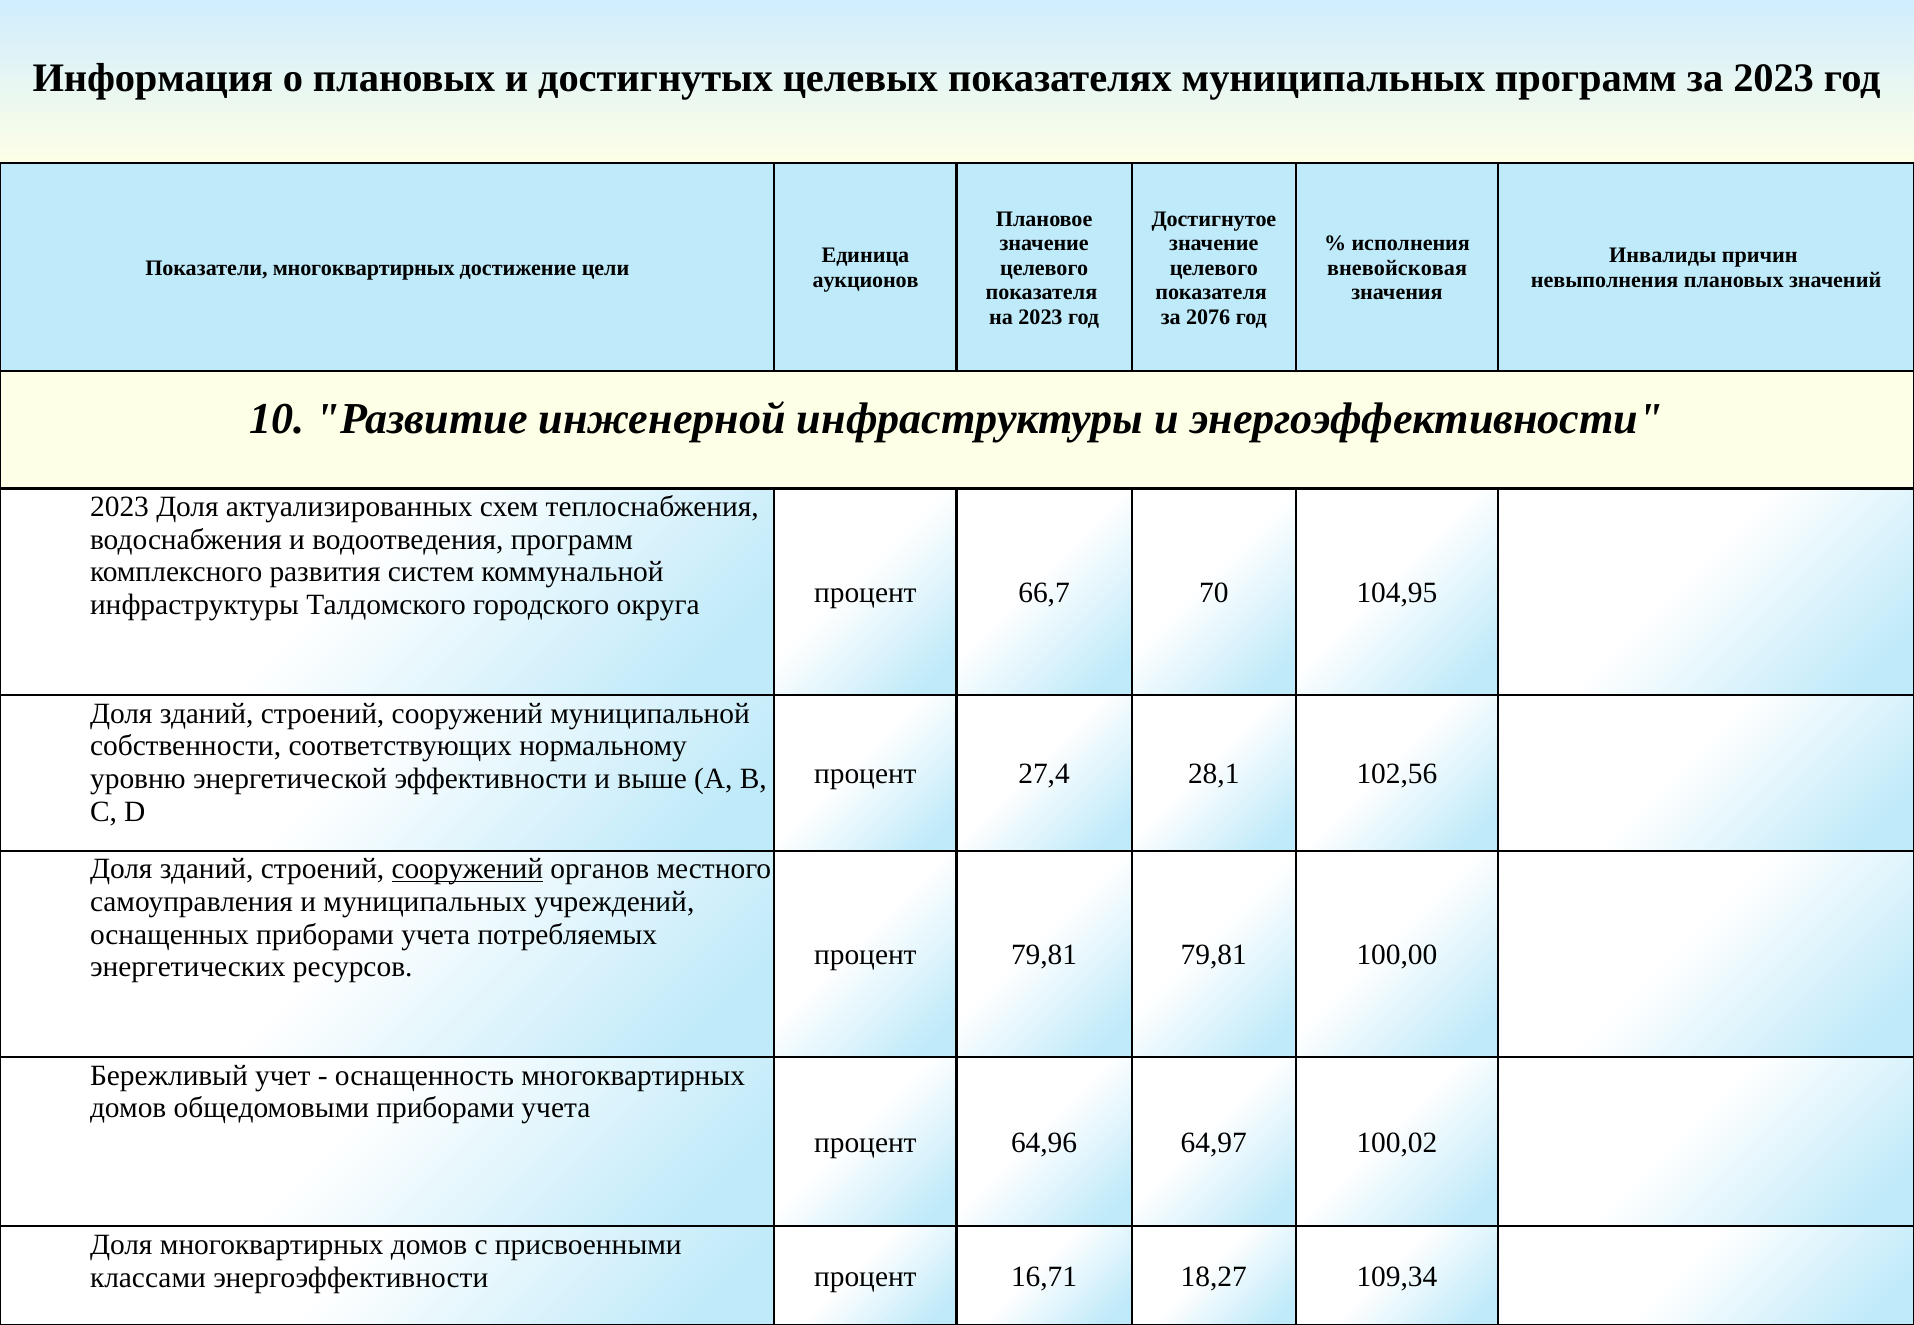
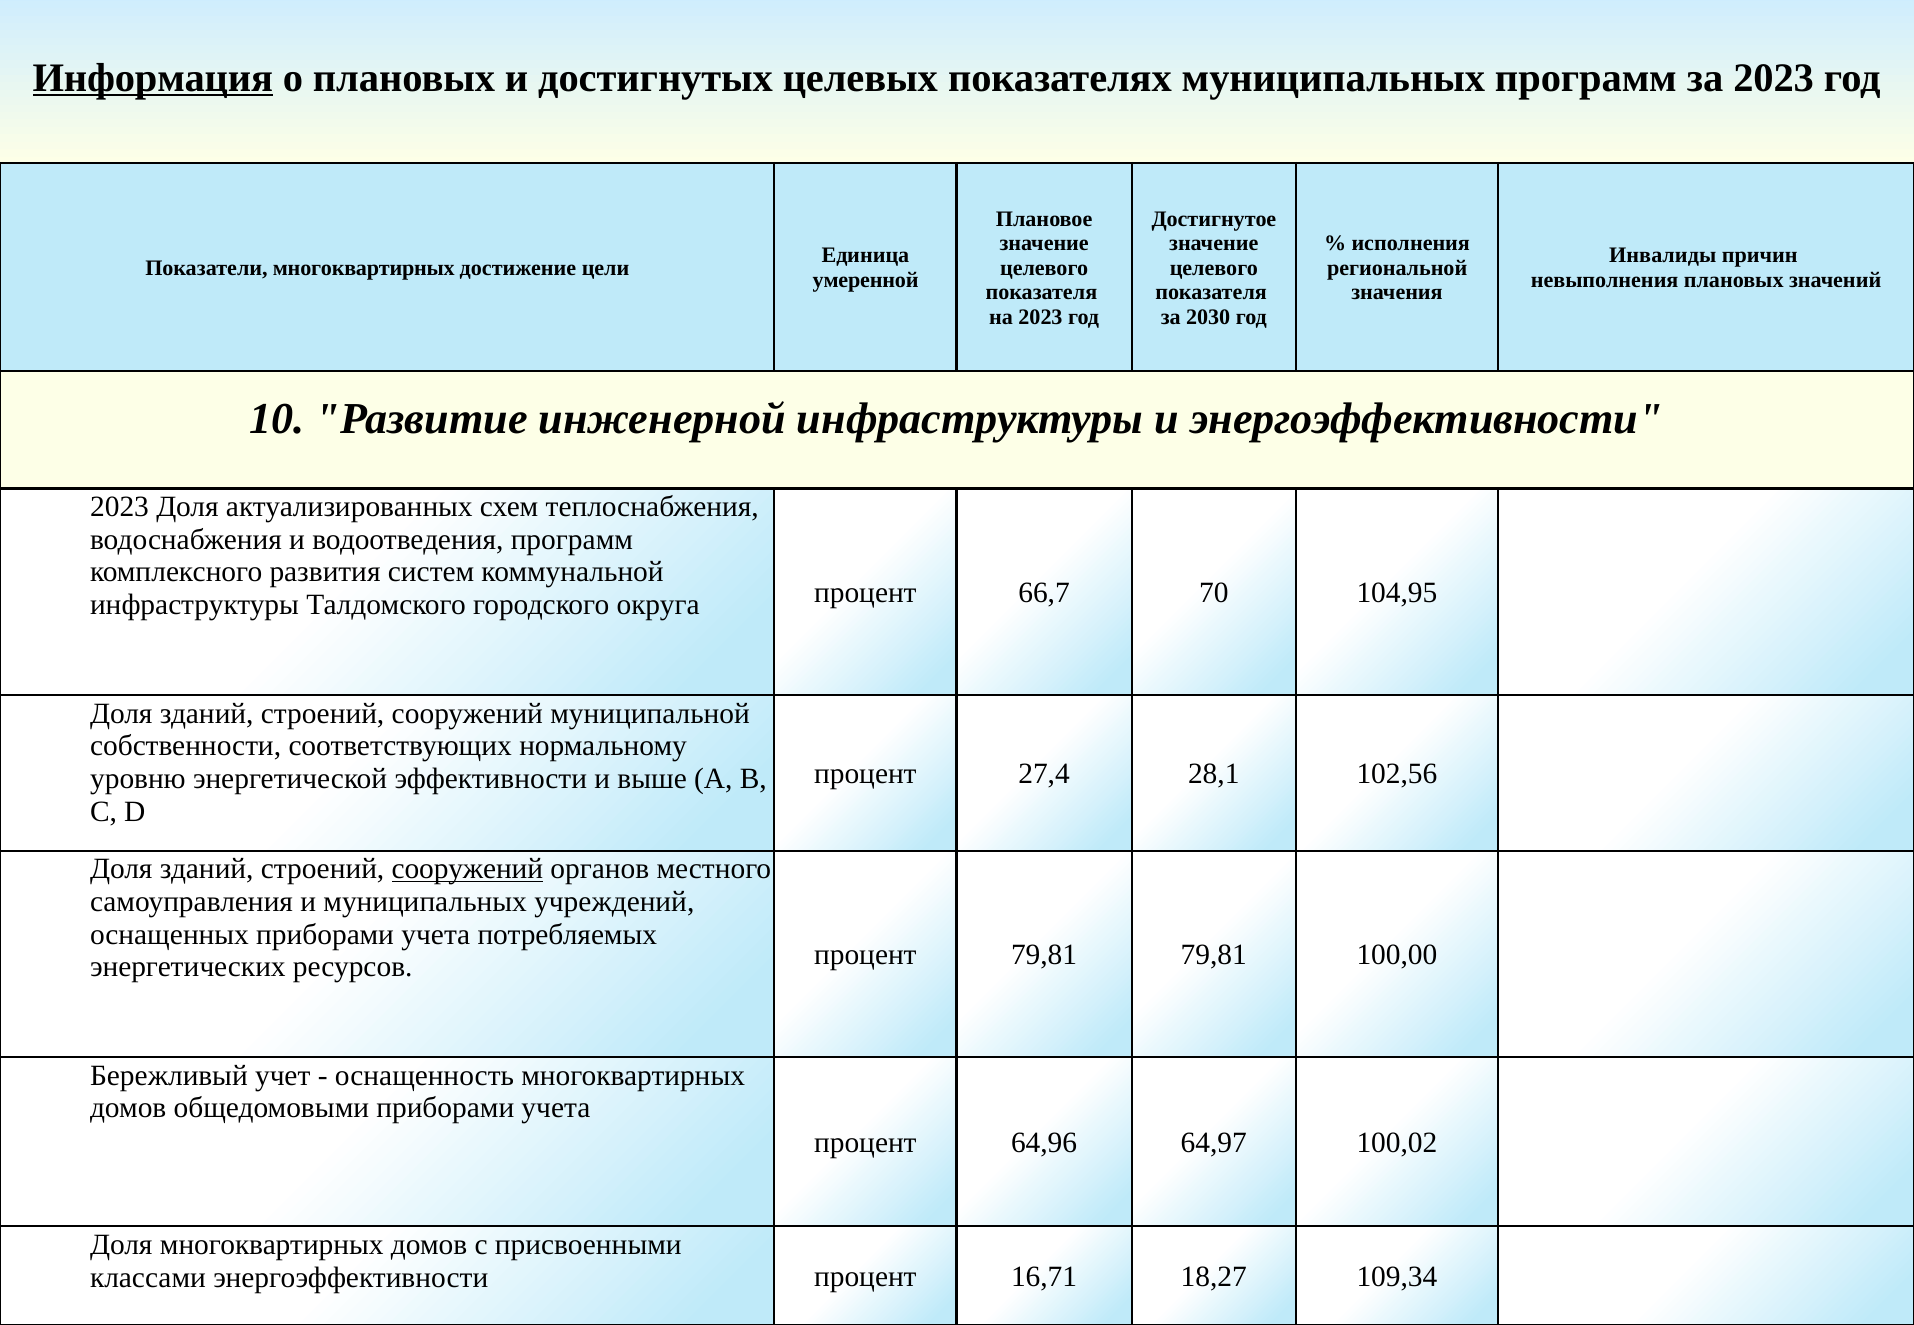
Информация underline: none -> present
вневойсковая: вневойсковая -> региональной
аукционов: аукционов -> умеренной
2076: 2076 -> 2030
